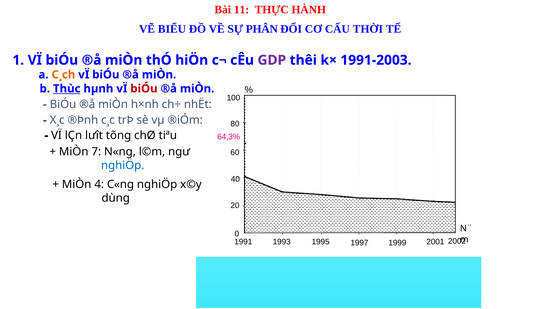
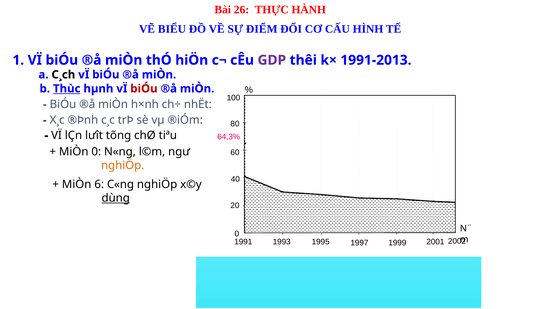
11: 11 -> 26
PHÂN: PHÂN -> ĐIỂM
THỜI: THỜI -> HÌNH
1991-2003: 1991-2003 -> 1991-2013
C¸ch colour: orange -> black
MiÒn 7: 7 -> 0
nghiÖp at (123, 166) colour: blue -> orange
4: 4 -> 6
dùng underline: none -> present
